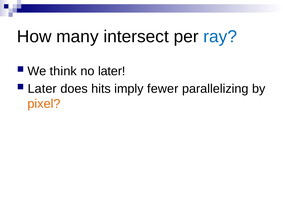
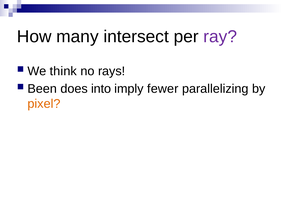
ray colour: blue -> purple
no later: later -> rays
Later at (42, 89): Later -> Been
hits: hits -> into
